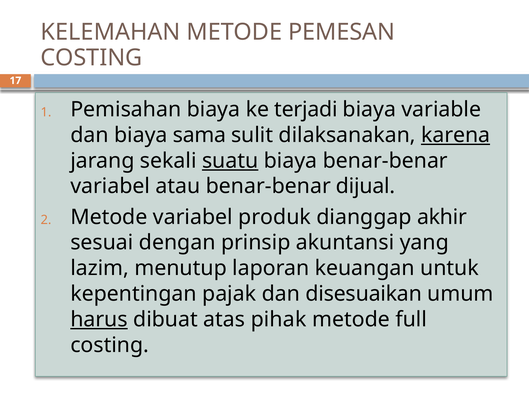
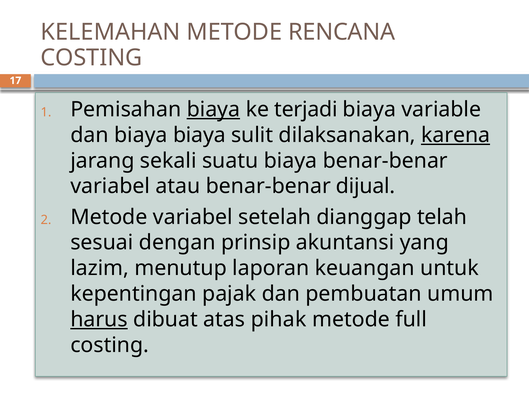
PEMESAN: PEMESAN -> RENCANA
biaya at (213, 109) underline: none -> present
biaya sama: sama -> biaya
suatu underline: present -> none
produk: produk -> setelah
akhir: akhir -> telah
disesuaikan: disesuaikan -> pembuatan
